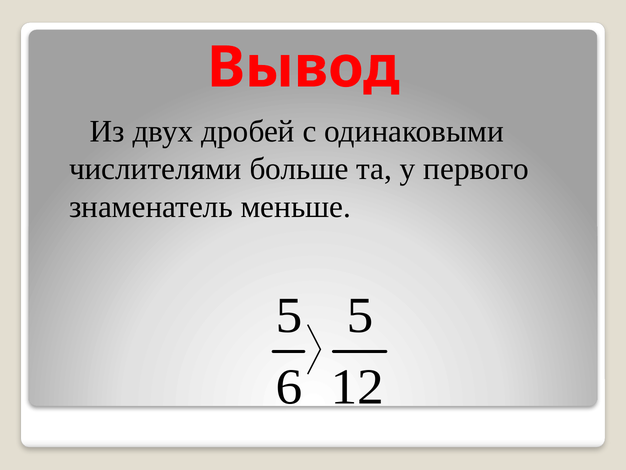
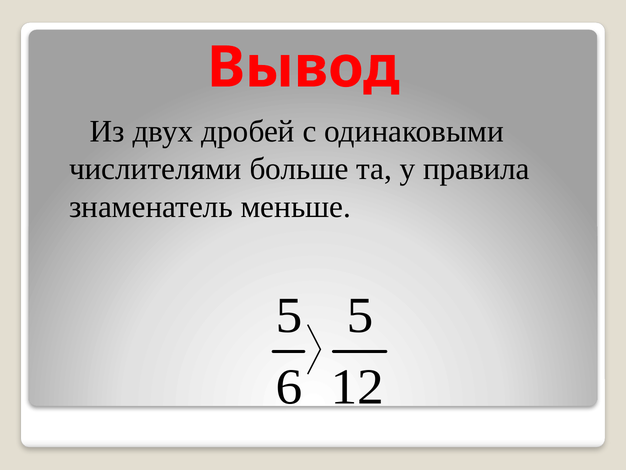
первого: первого -> правила
